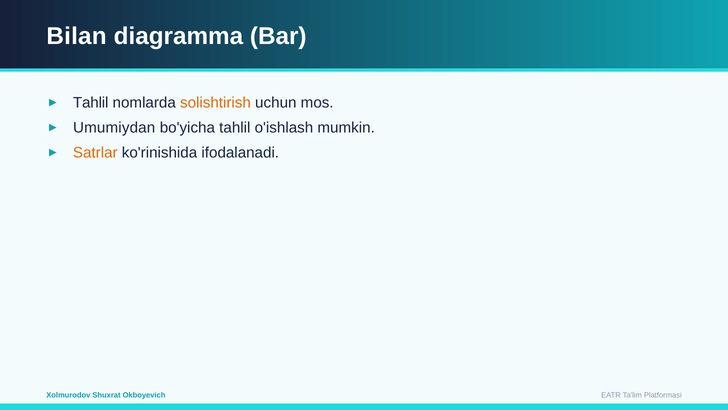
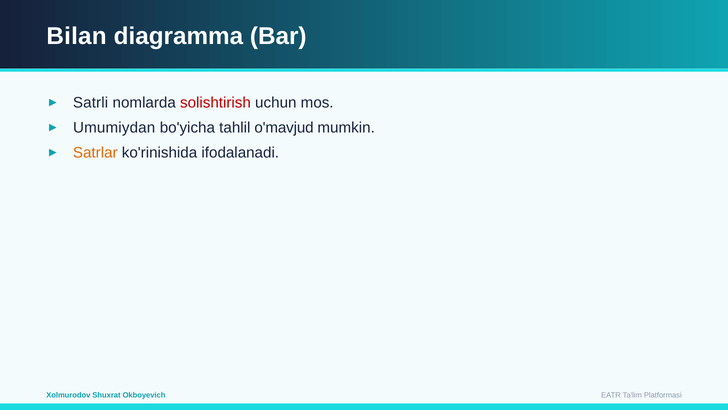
Tahlil at (91, 102): Tahlil -> Satrli
solishtirish colour: orange -> red
o'ishlash: o'ishlash -> o'mavjud
